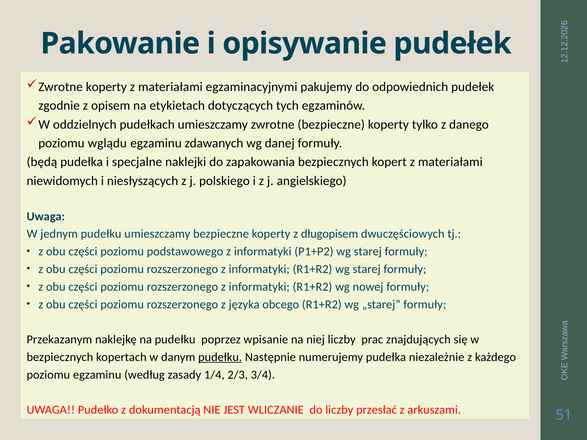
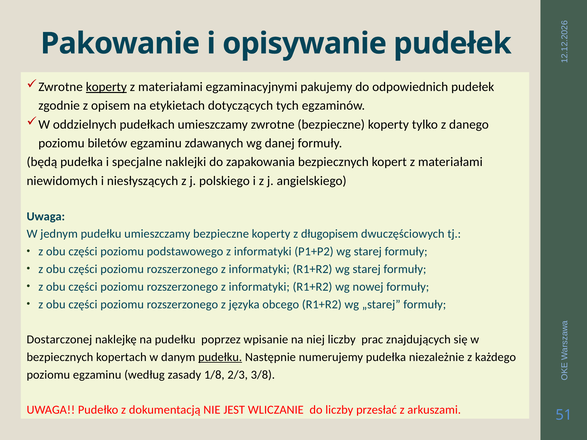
koperty at (106, 87) underline: none -> present
wglądu: wglądu -> biletów
Przekazanym: Przekazanym -> Dostarczonej
1/4: 1/4 -> 1/8
3/4: 3/4 -> 3/8
